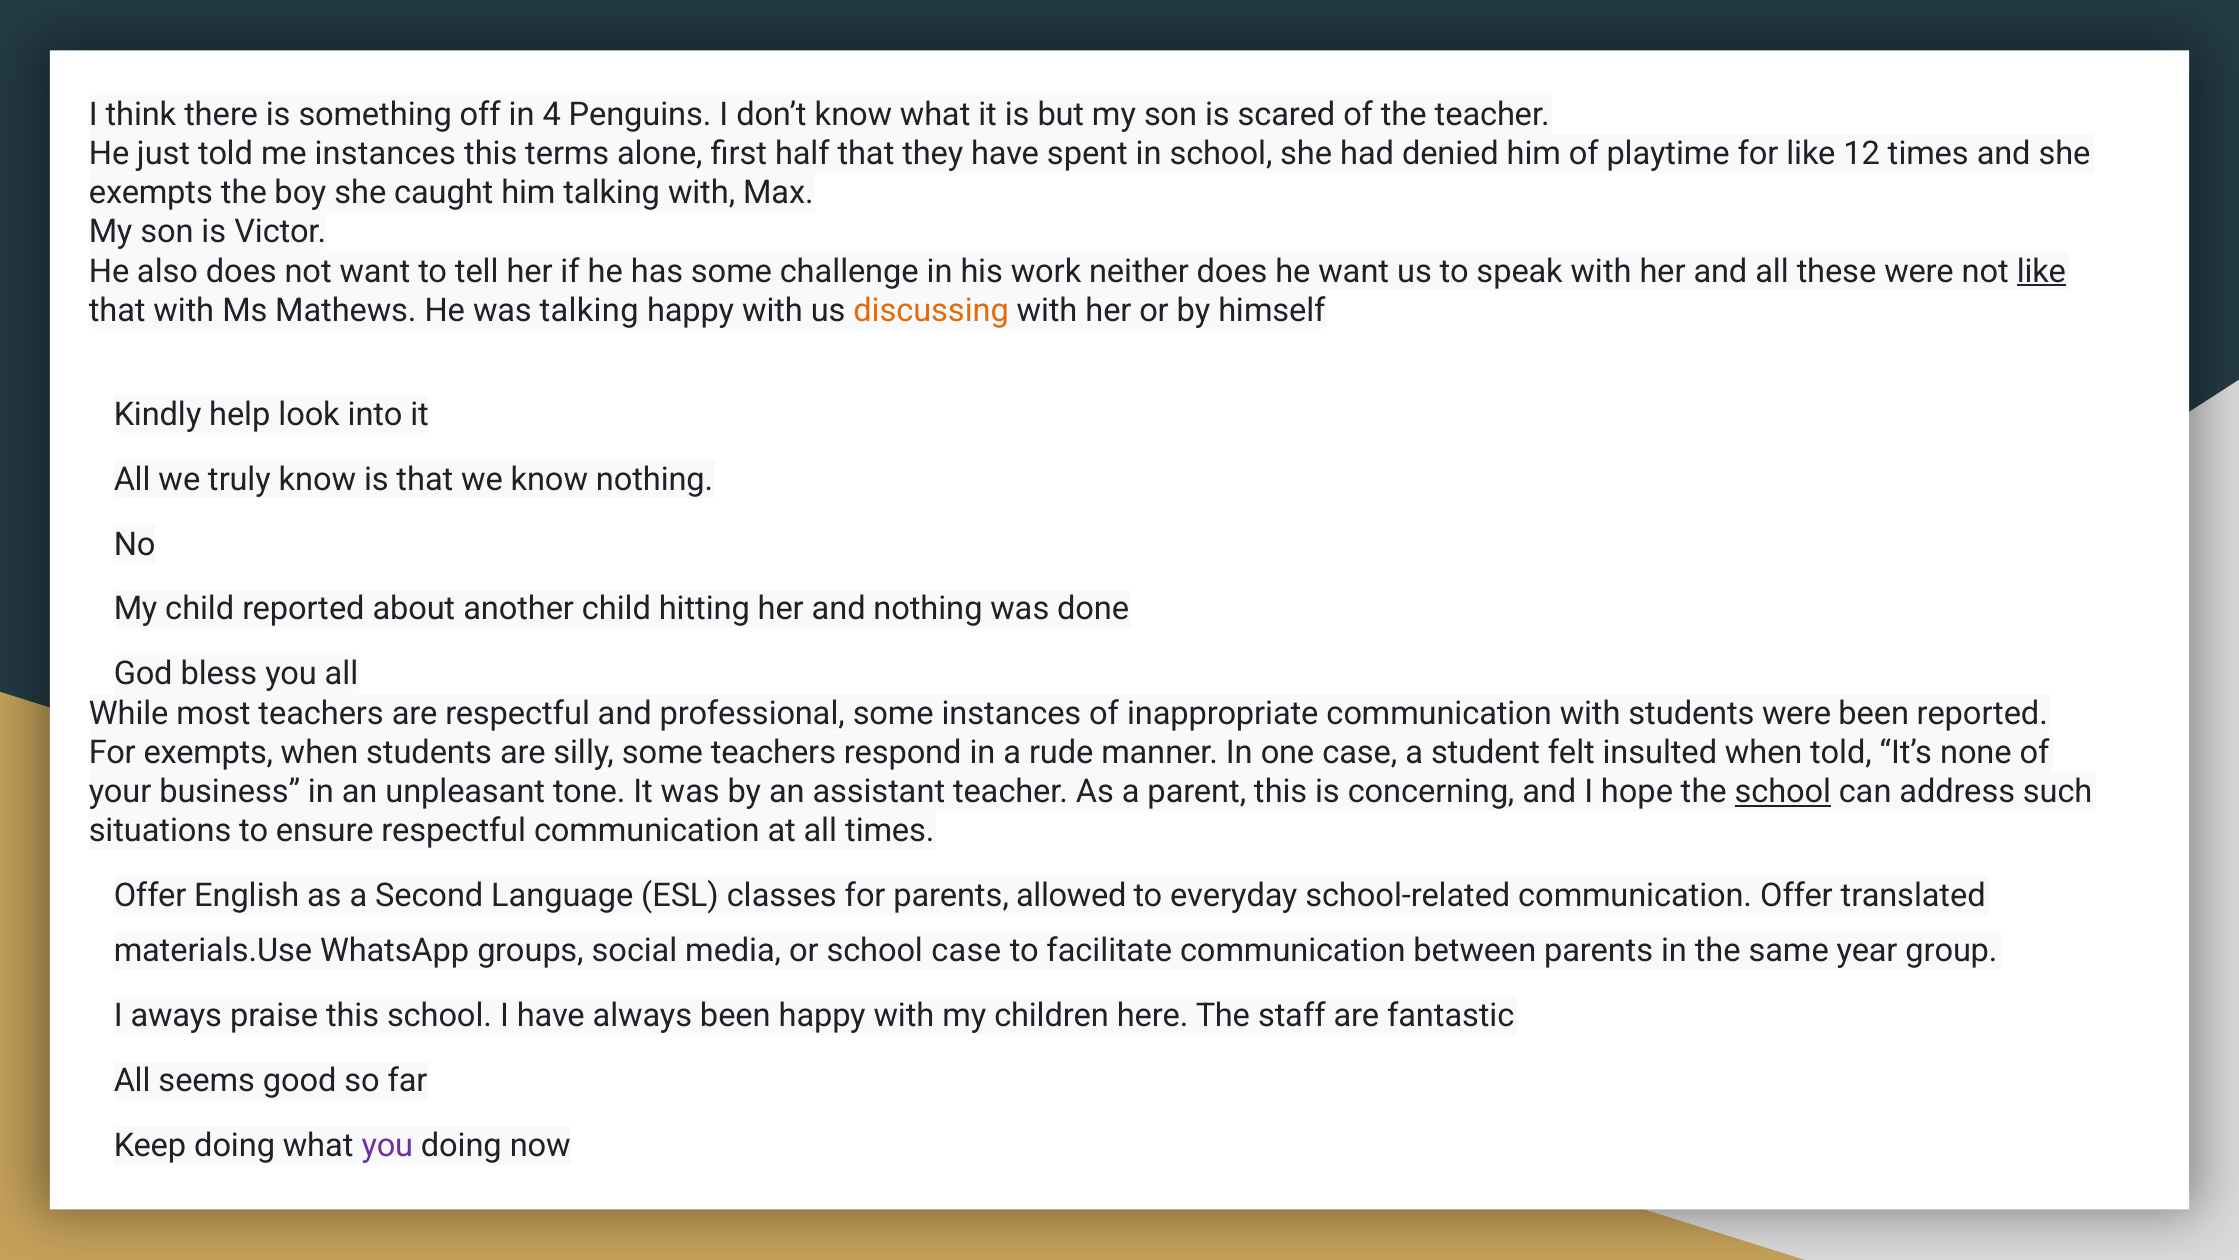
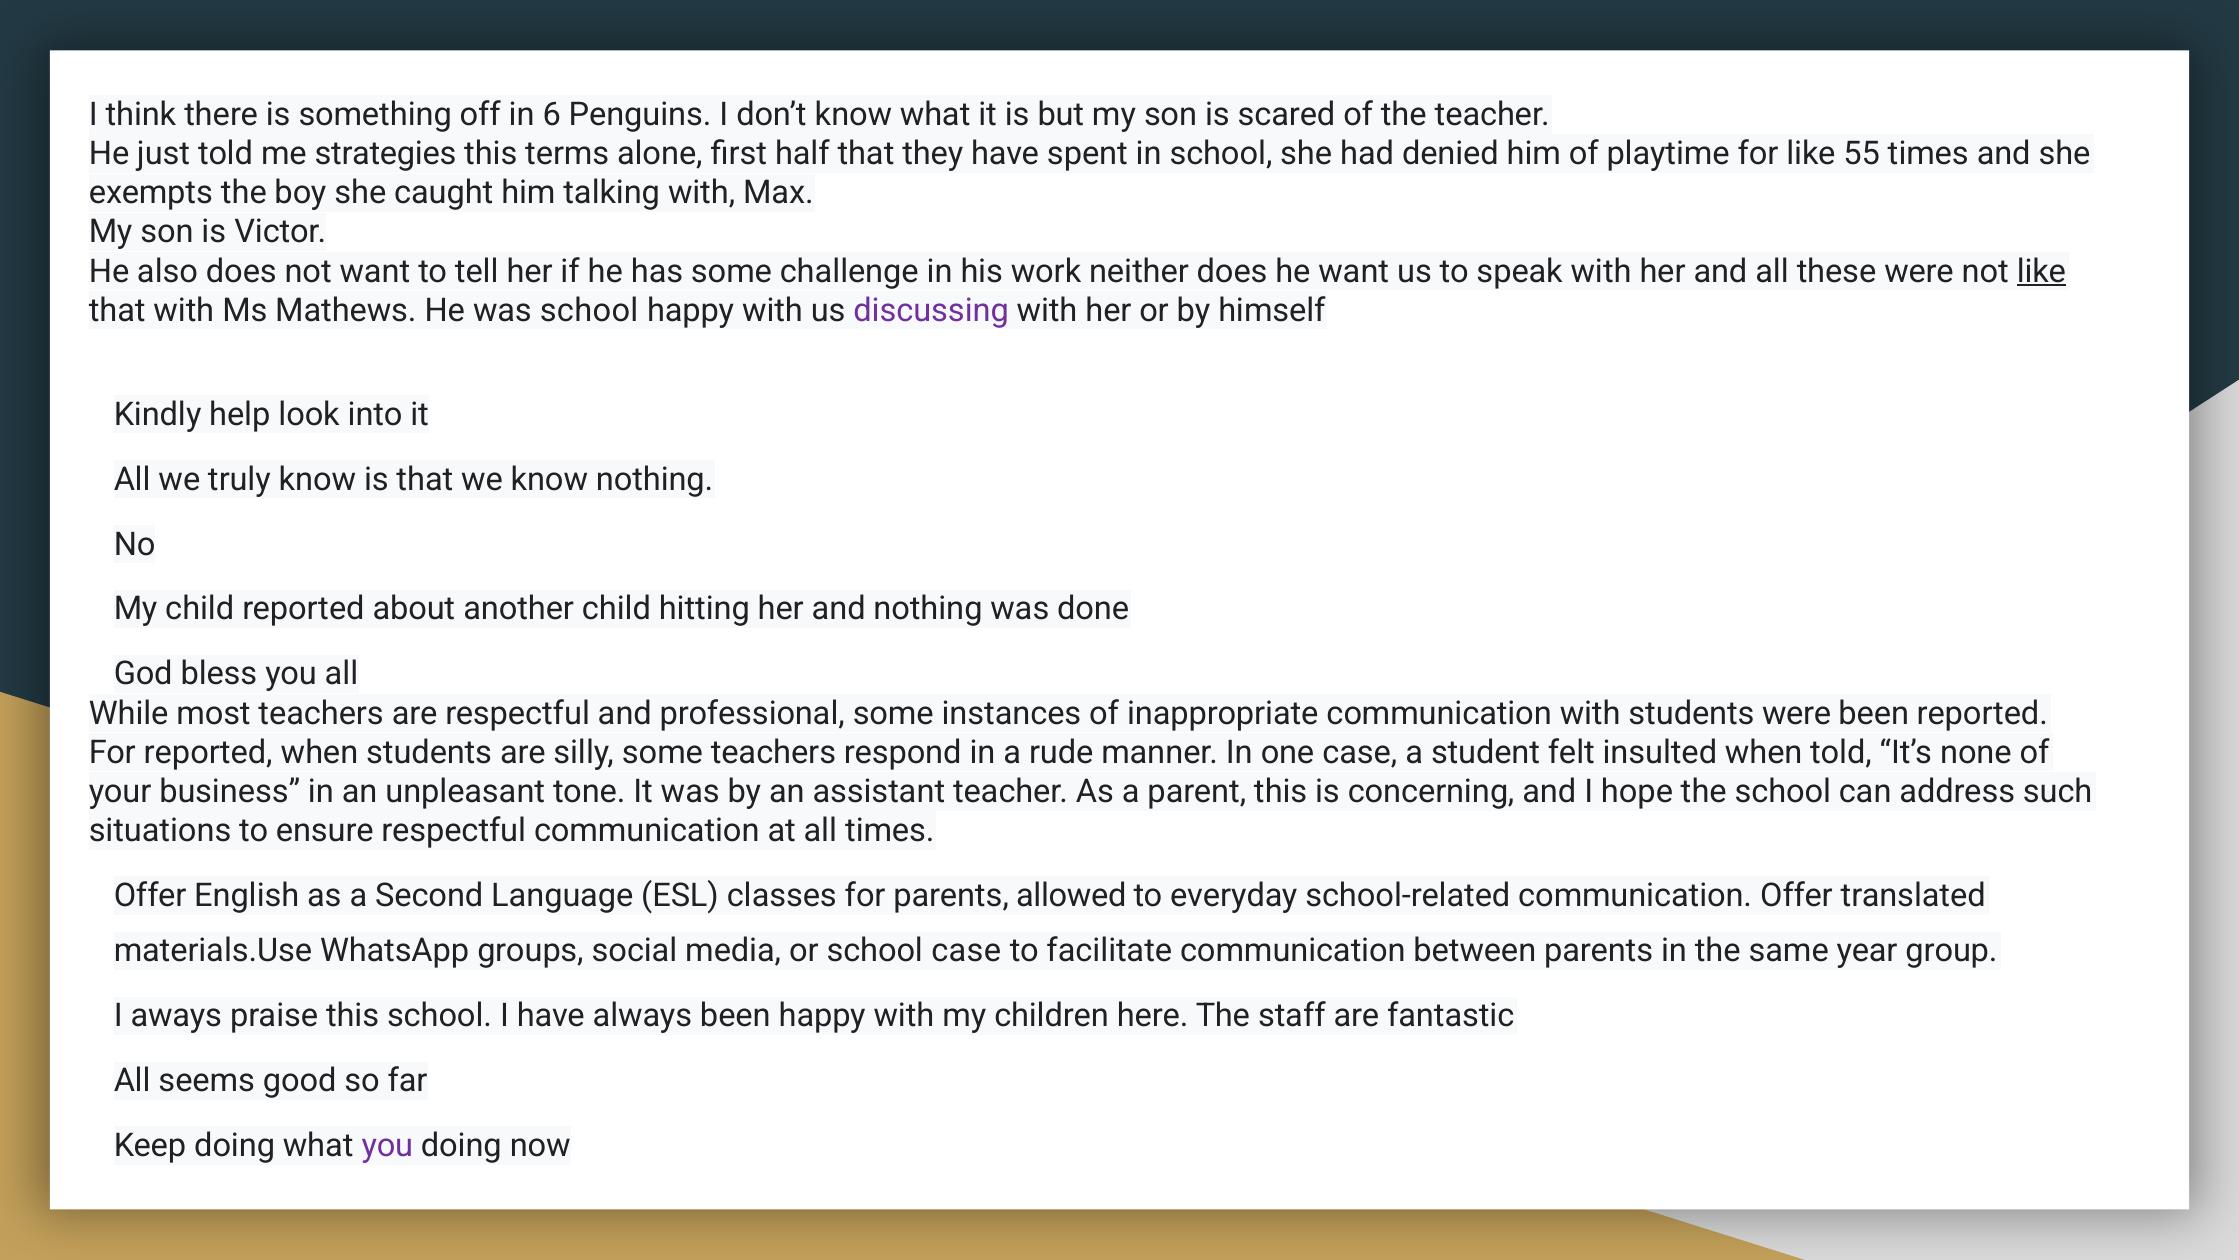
4: 4 -> 6
me instances: instances -> strategies
12: 12 -> 55
was talking: talking -> school
discussing colour: orange -> purple
For exempts: exempts -> reported
school at (1783, 791) underline: present -> none
